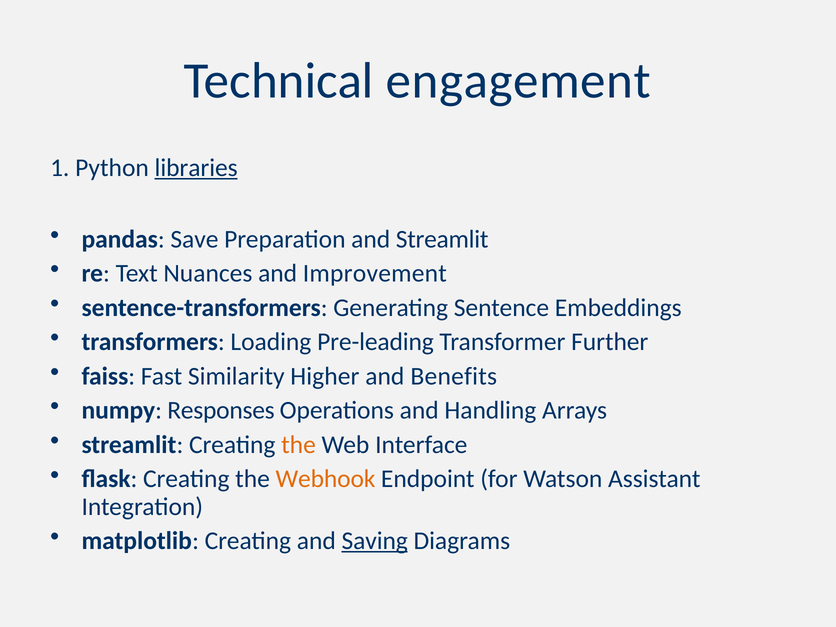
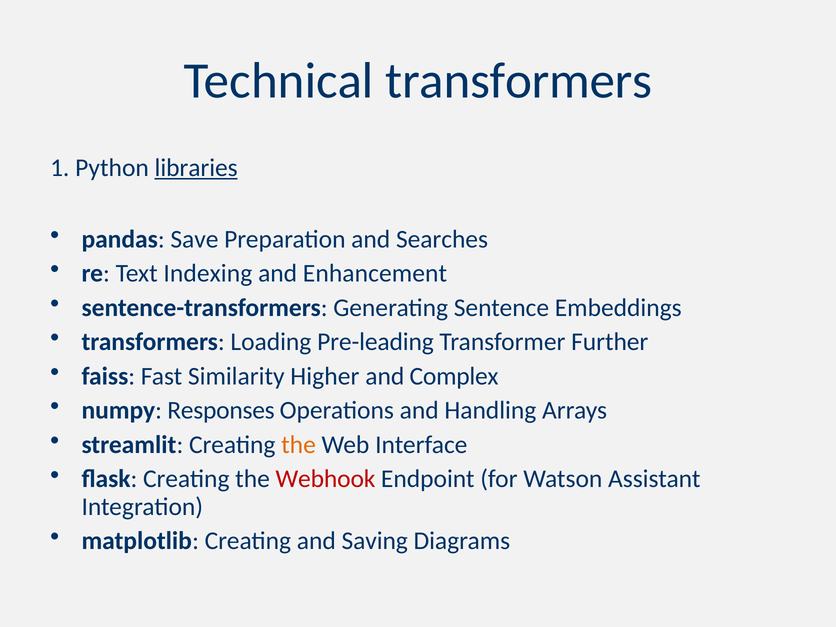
Technical engagement: engagement -> transformers
and Streamlit: Streamlit -> Searches
Nuances: Nuances -> Indexing
Improvement: Improvement -> Enhancement
Benefits: Benefits -> Complex
Webhook colour: orange -> red
Saving underline: present -> none
